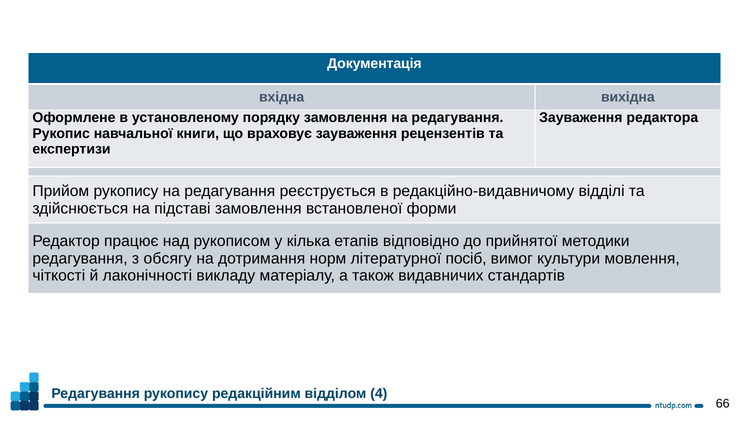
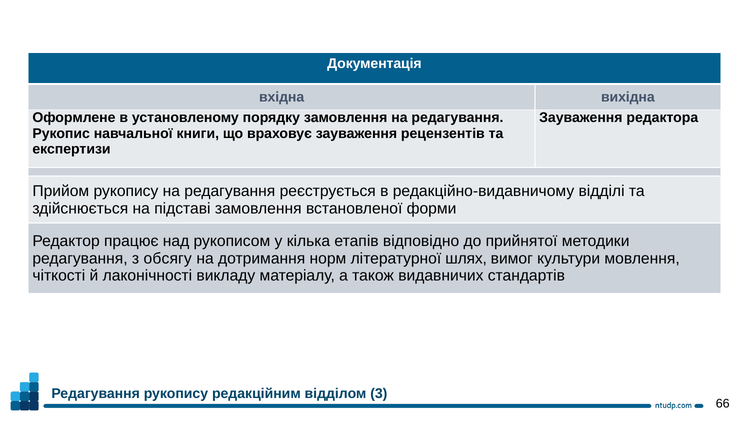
посіб: посіб -> шлях
4: 4 -> 3
